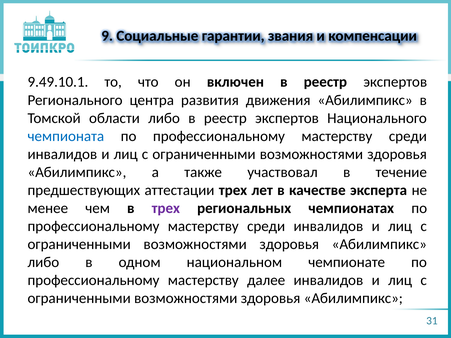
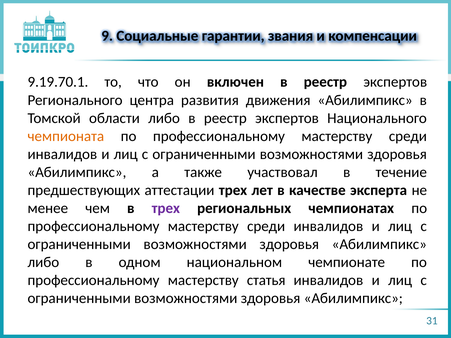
9.49.10.1: 9.49.10.1 -> 9.19.70.1
чемпионата colour: blue -> orange
далее: далее -> статья
